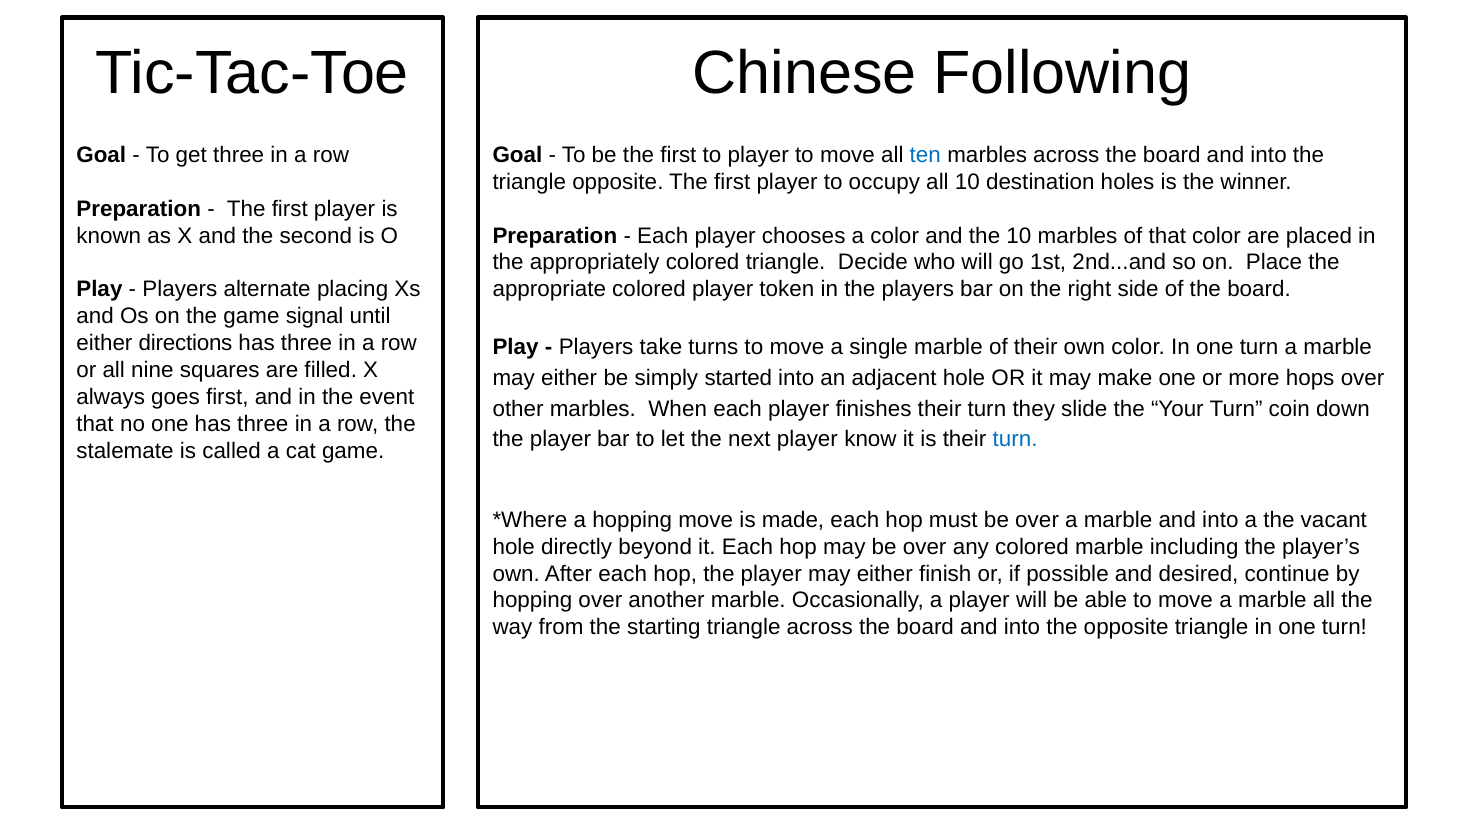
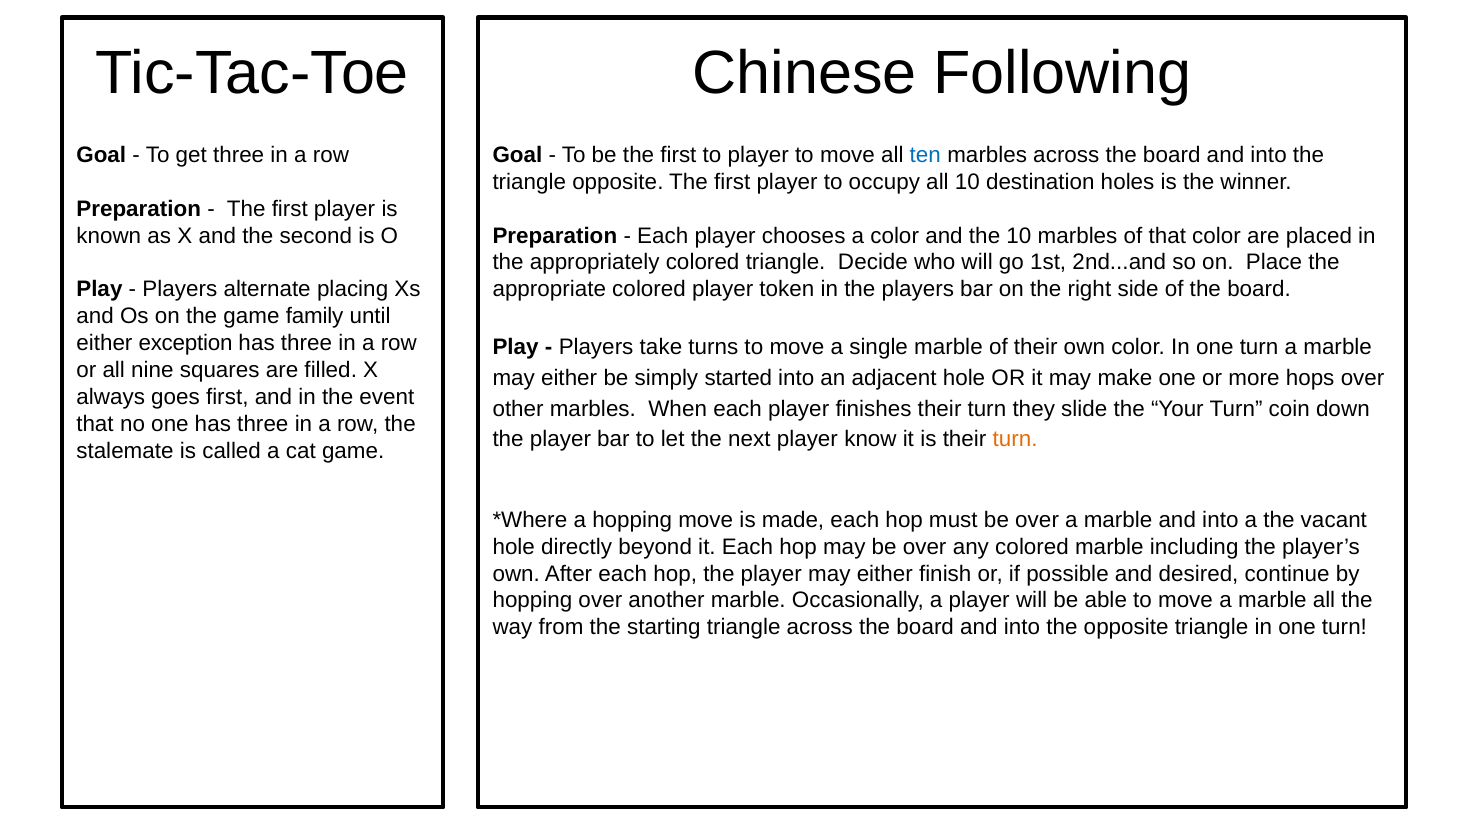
signal: signal -> family
directions: directions -> exception
turn at (1015, 439) colour: blue -> orange
